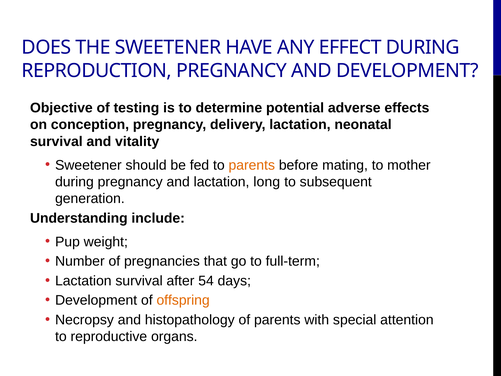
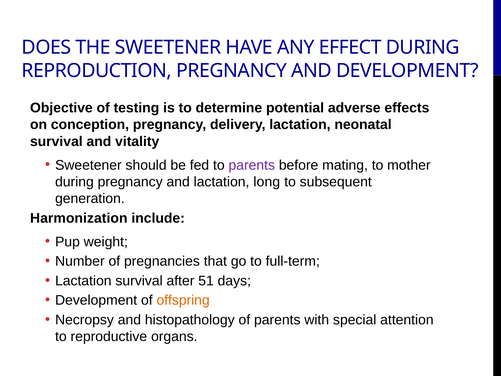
parents at (252, 165) colour: orange -> purple
Understanding: Understanding -> Harmonization
54: 54 -> 51
